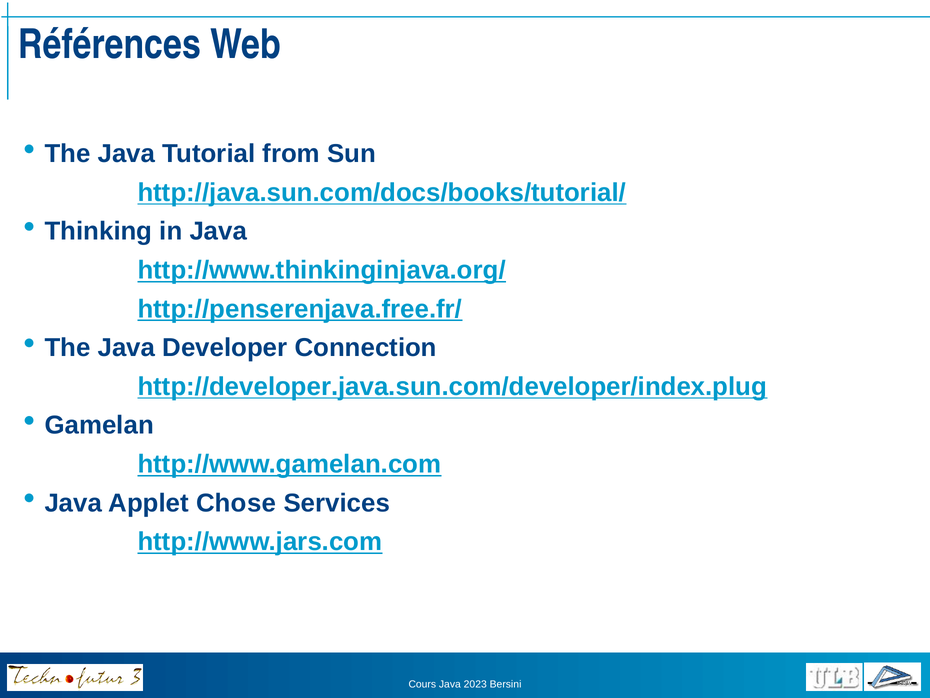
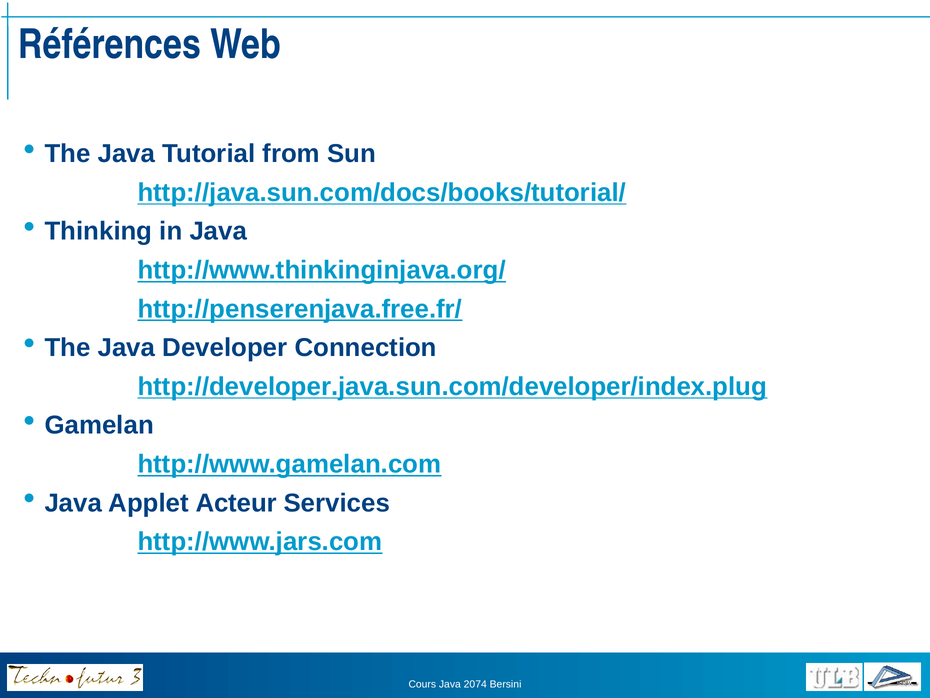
Chose: Chose -> Acteur
2023: 2023 -> 2074
